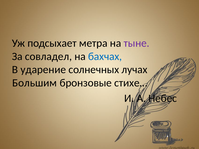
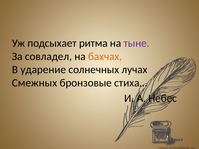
метра: метра -> ритма
бахчах colour: blue -> orange
Большим: Большим -> Смежных
стихе…: стихе… -> стиха…
